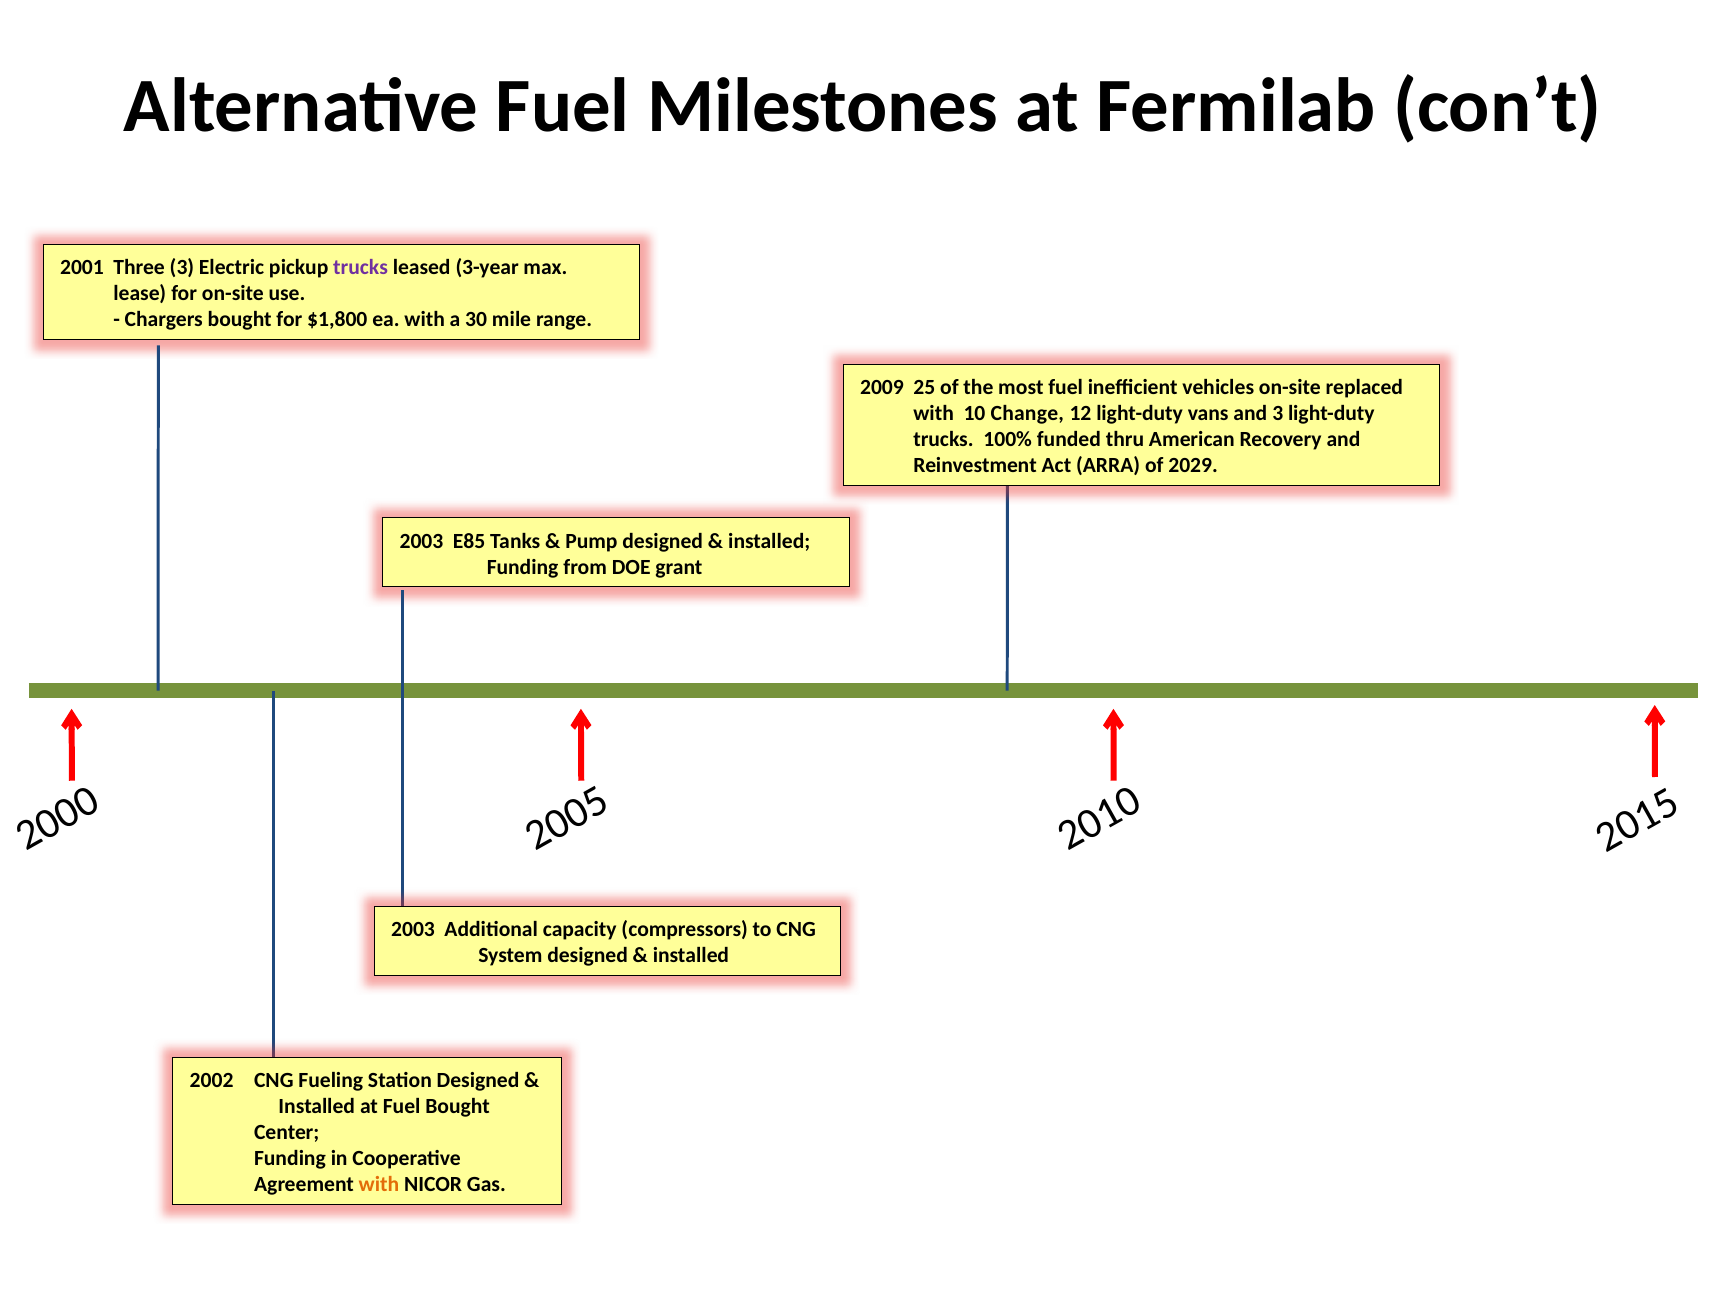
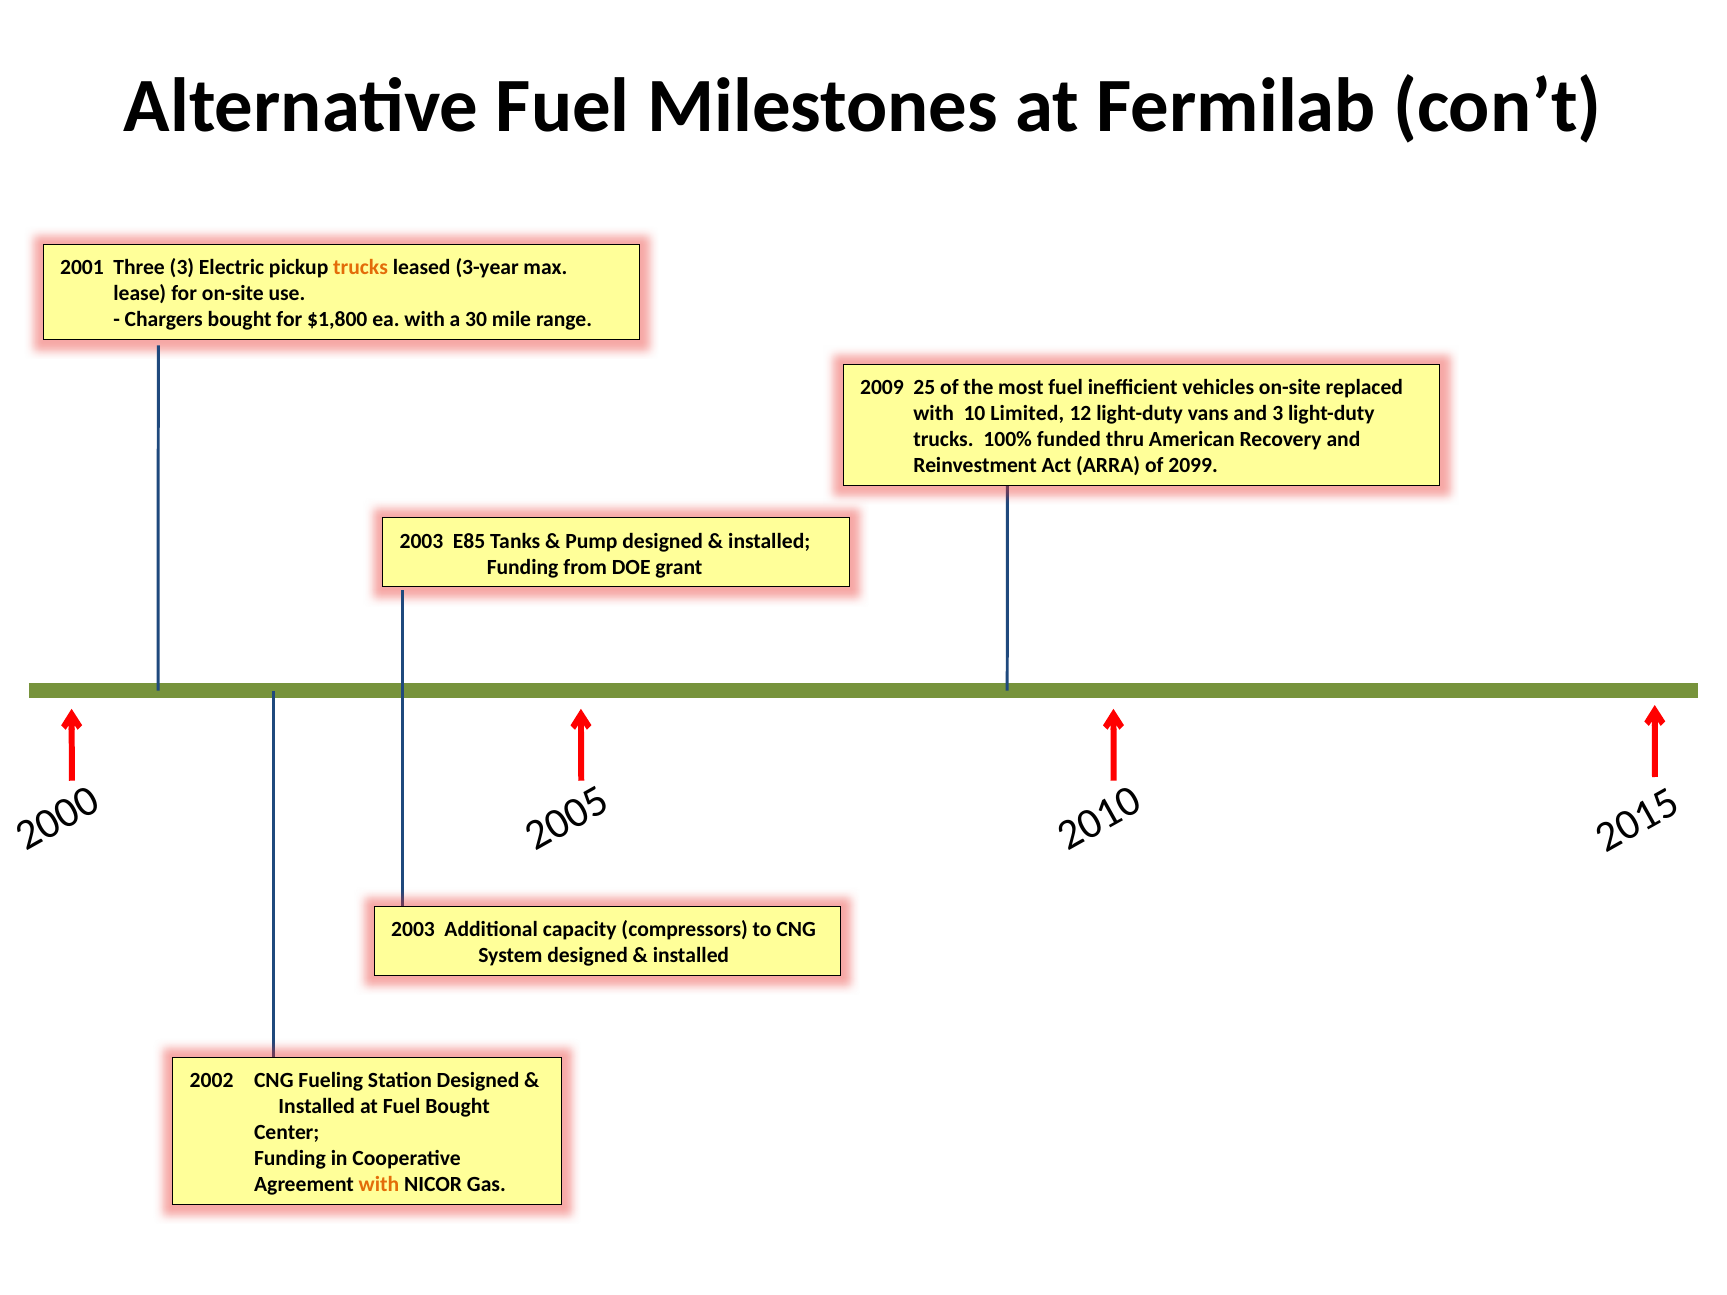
trucks at (361, 268) colour: purple -> orange
Change: Change -> Limited
2029: 2029 -> 2099
